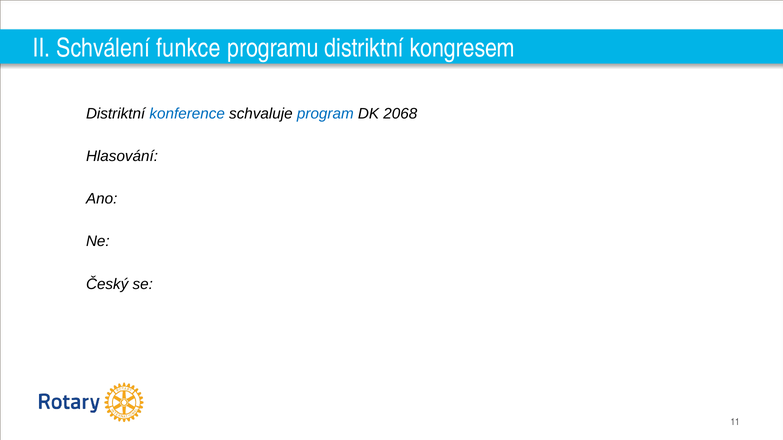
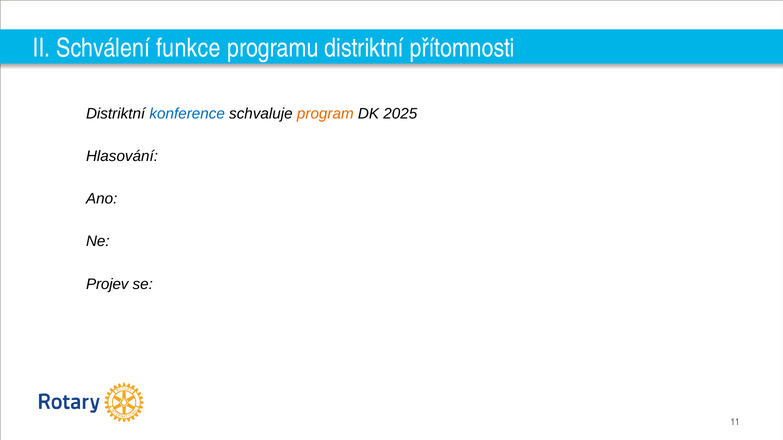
kongresem: kongresem -> přítomnosti
program colour: blue -> orange
2068: 2068 -> 2025
Český: Český -> Projev
